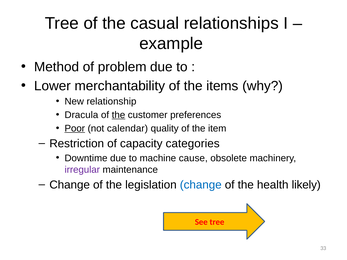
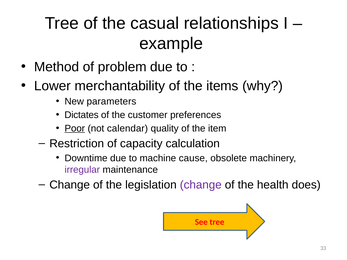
relationship: relationship -> parameters
Dracula: Dracula -> Dictates
the at (118, 115) underline: present -> none
categories: categories -> calculation
change at (201, 185) colour: blue -> purple
likely: likely -> does
